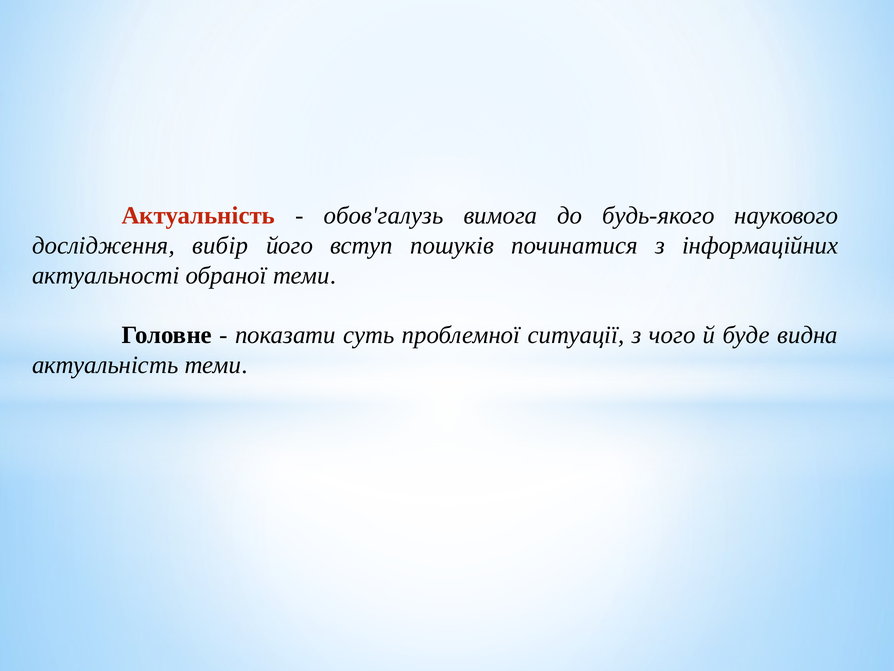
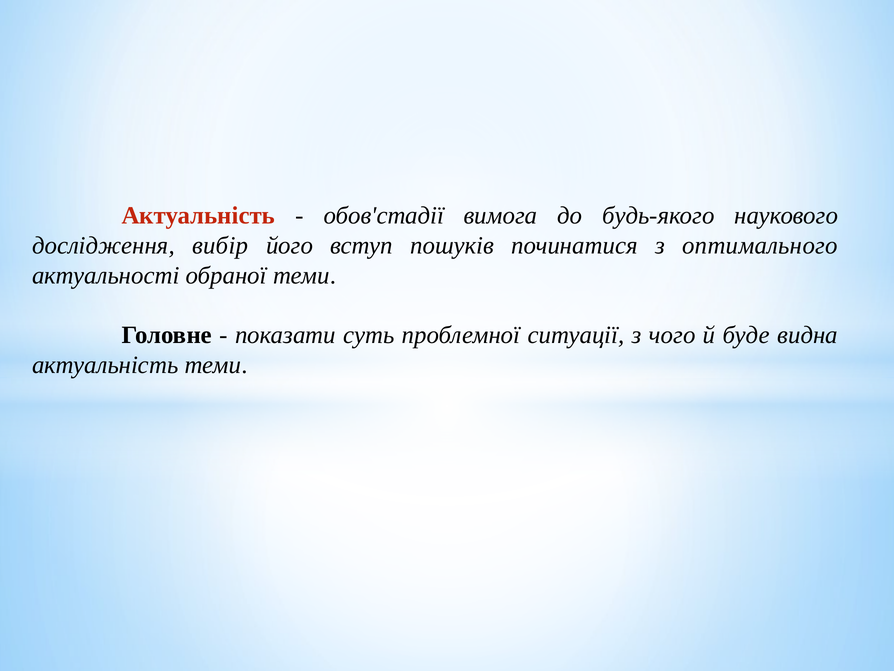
обов'галузь: обов'галузь -> обов'стадії
інформаційних: інформаційних -> оптимального
